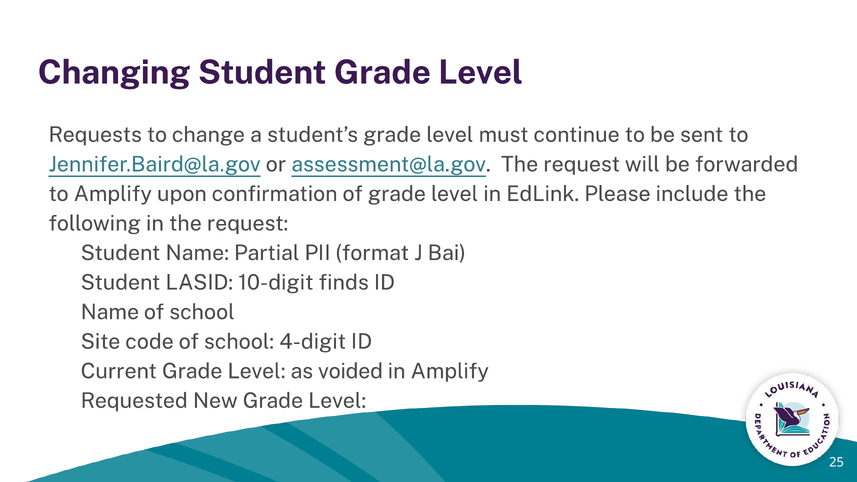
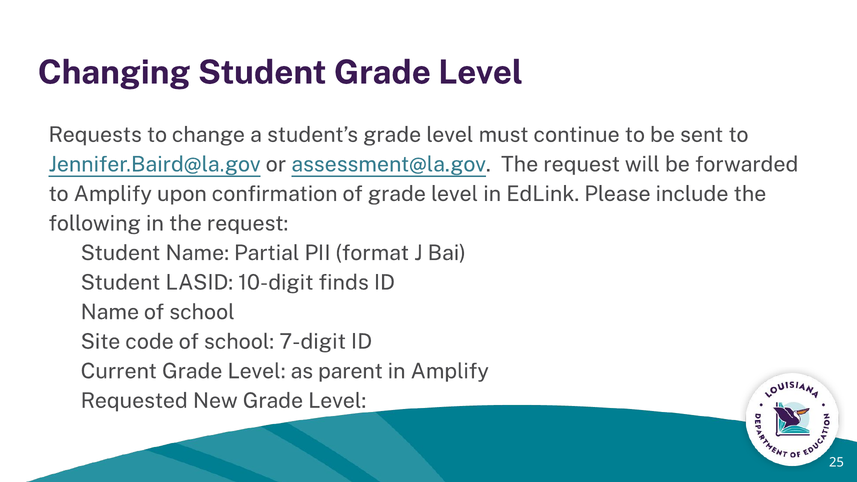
4-digit: 4-digit -> 7-digit
voided: voided -> parent
